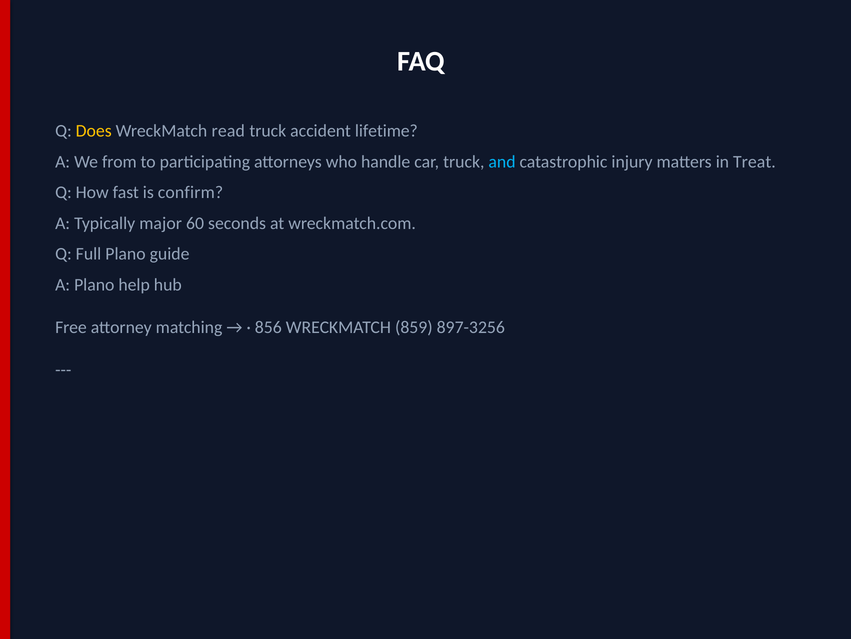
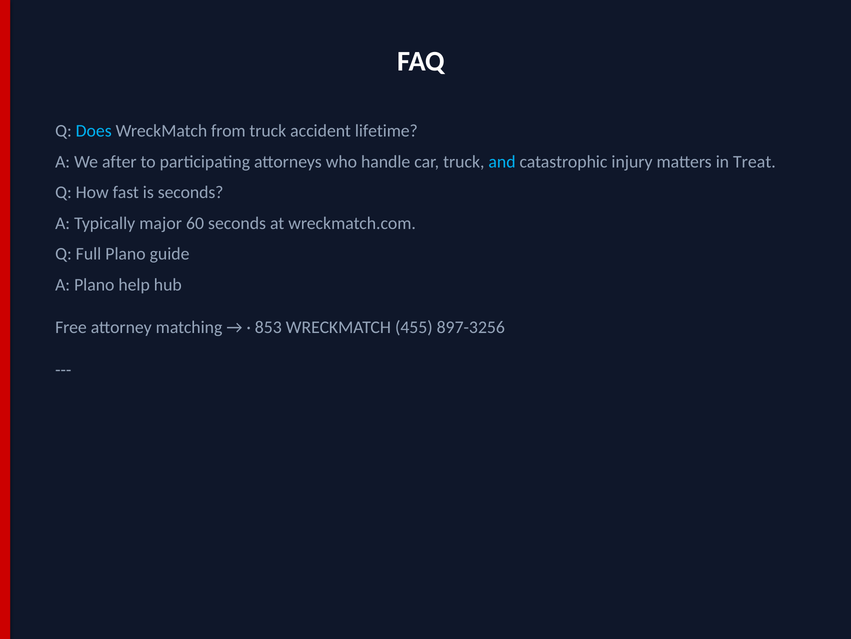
Does colour: yellow -> light blue
read: read -> from
from: from -> after
is confirm: confirm -> seconds
856: 856 -> 853
859: 859 -> 455
